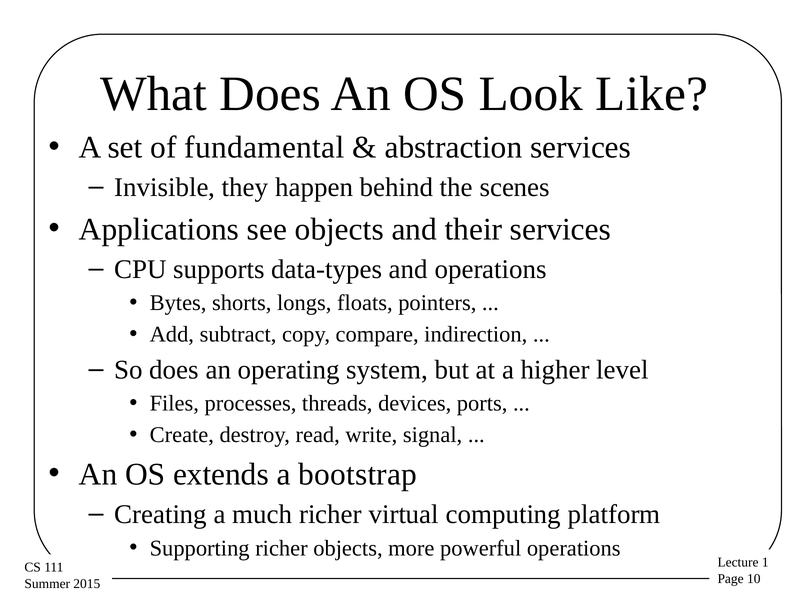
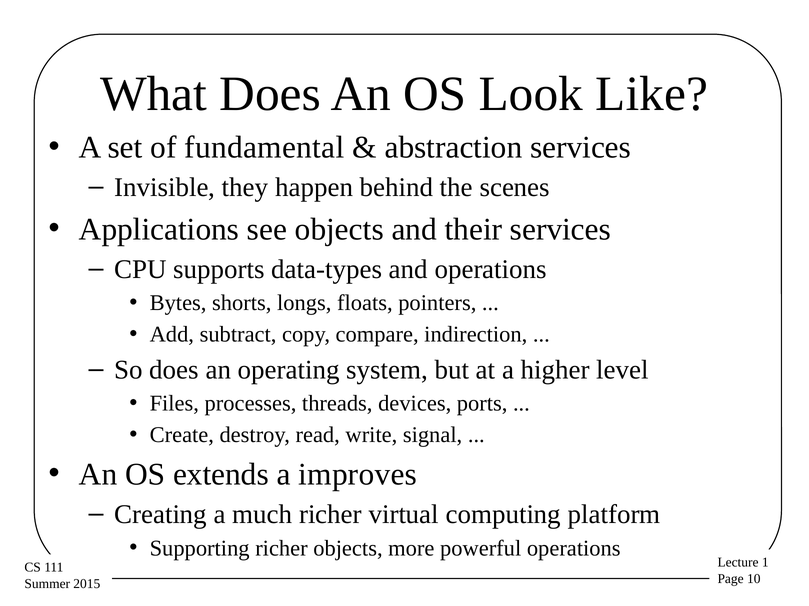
bootstrap: bootstrap -> improves
